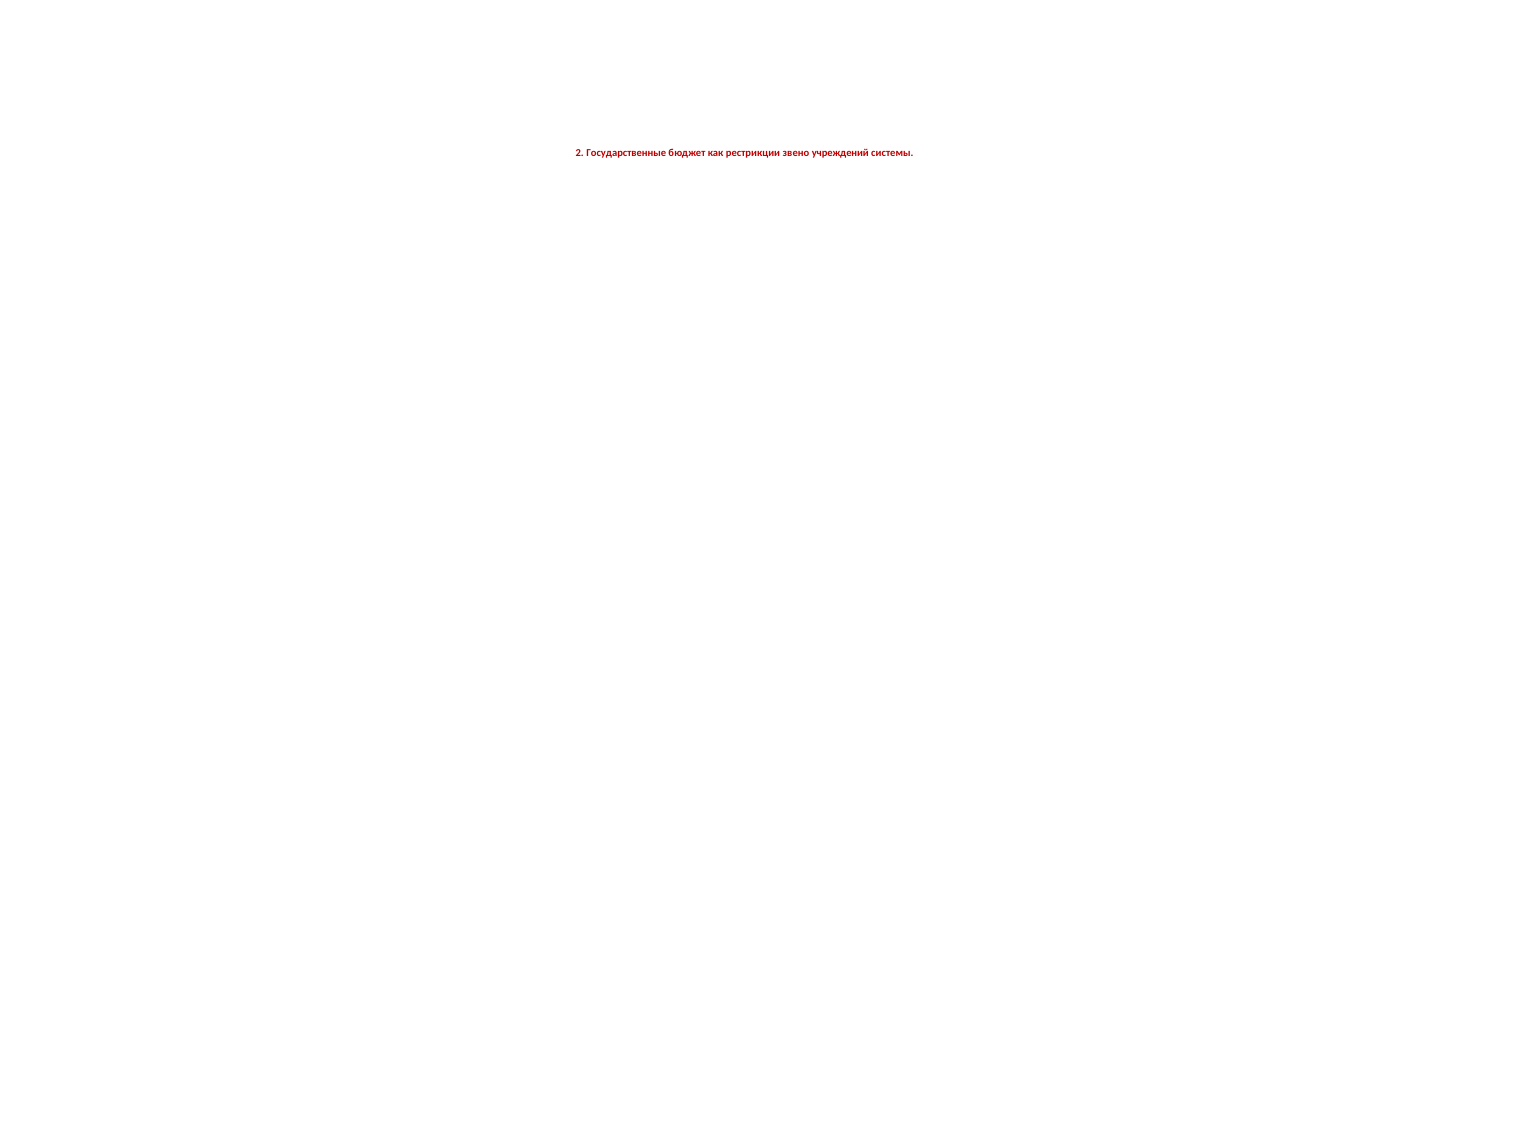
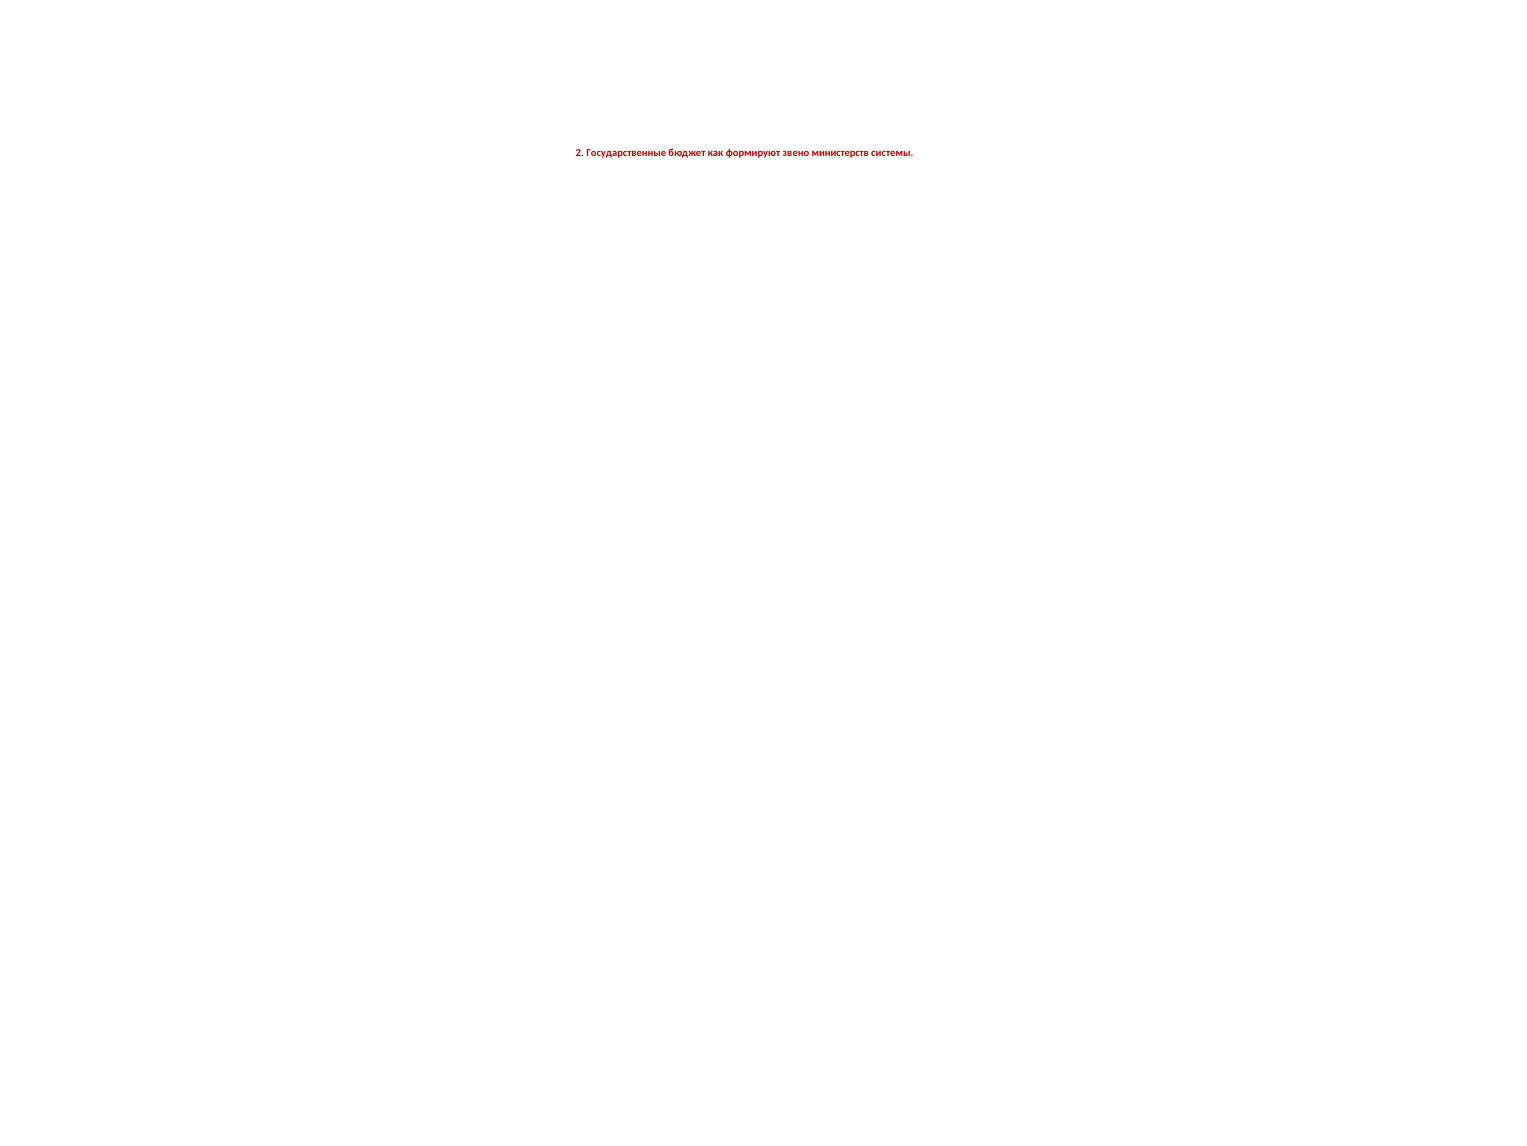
рестрикции: рестрикции -> формируют
учреждений: учреждений -> министерств
